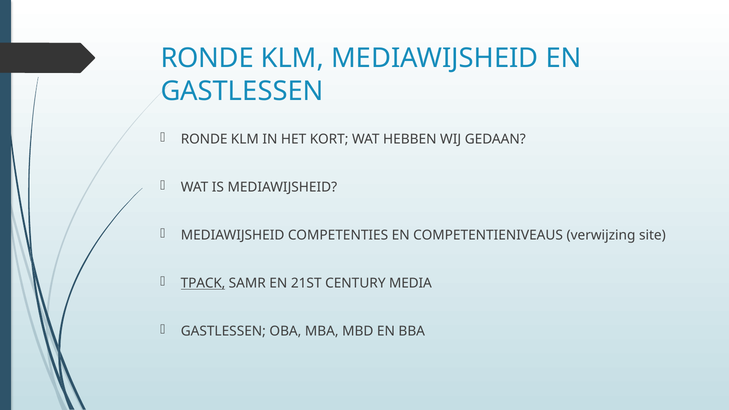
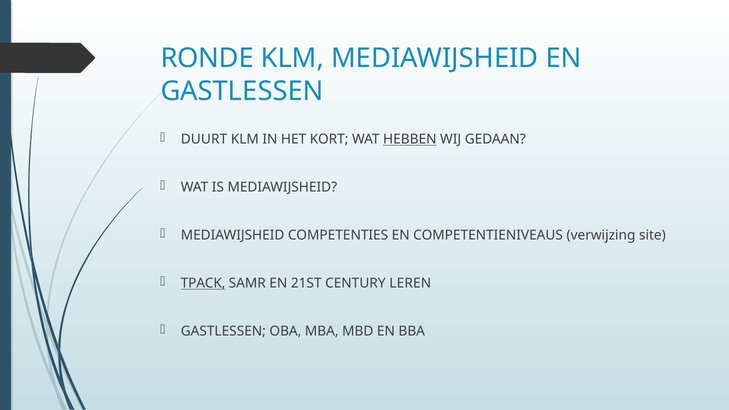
RONDE at (204, 139): RONDE -> DUURT
HEBBEN underline: none -> present
MEDIA: MEDIA -> LEREN
